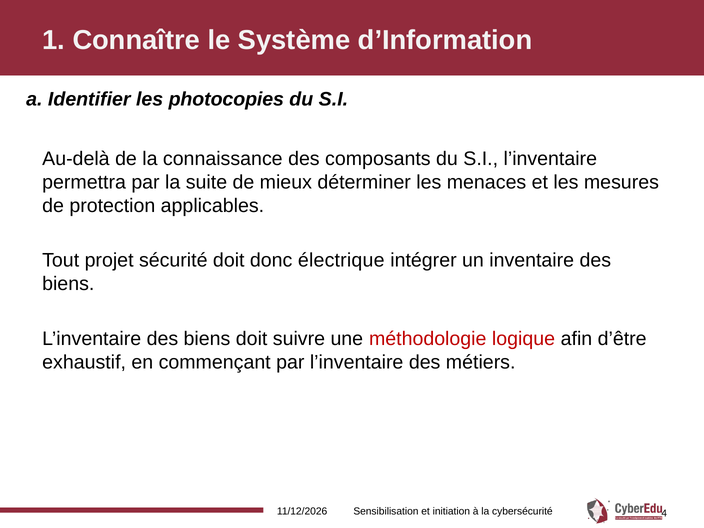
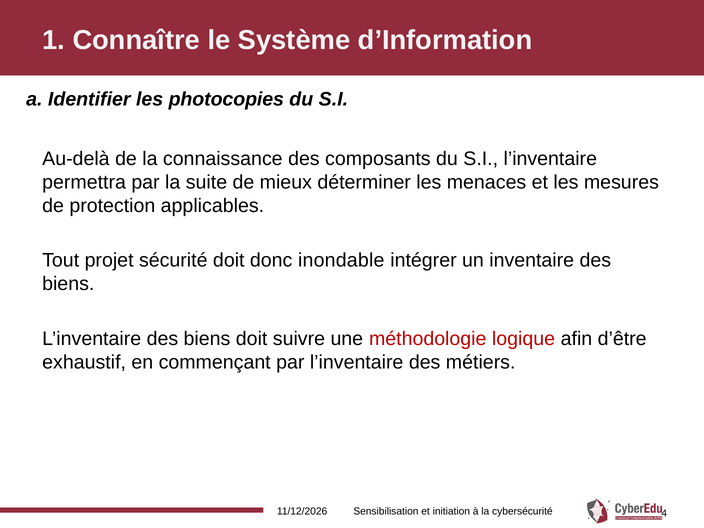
électrique: électrique -> inondable
